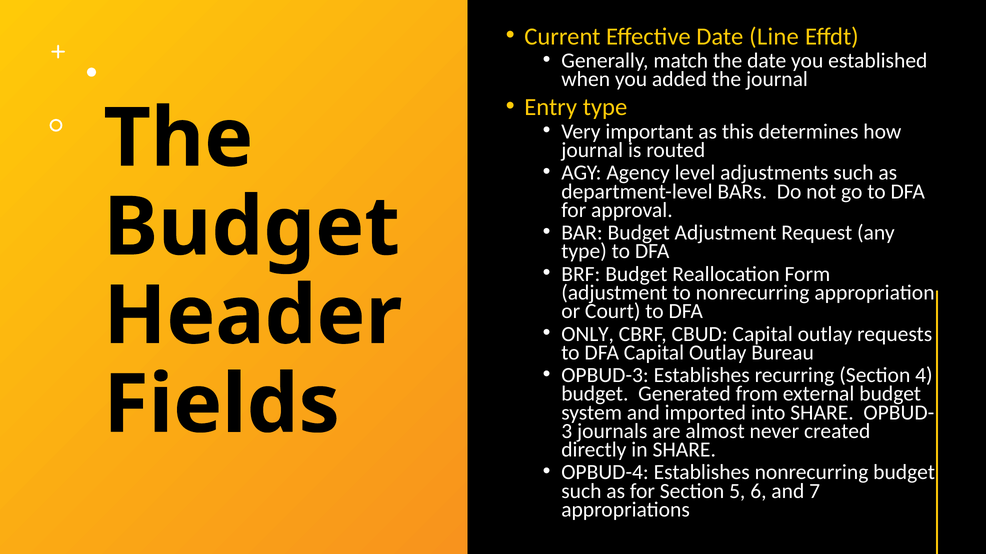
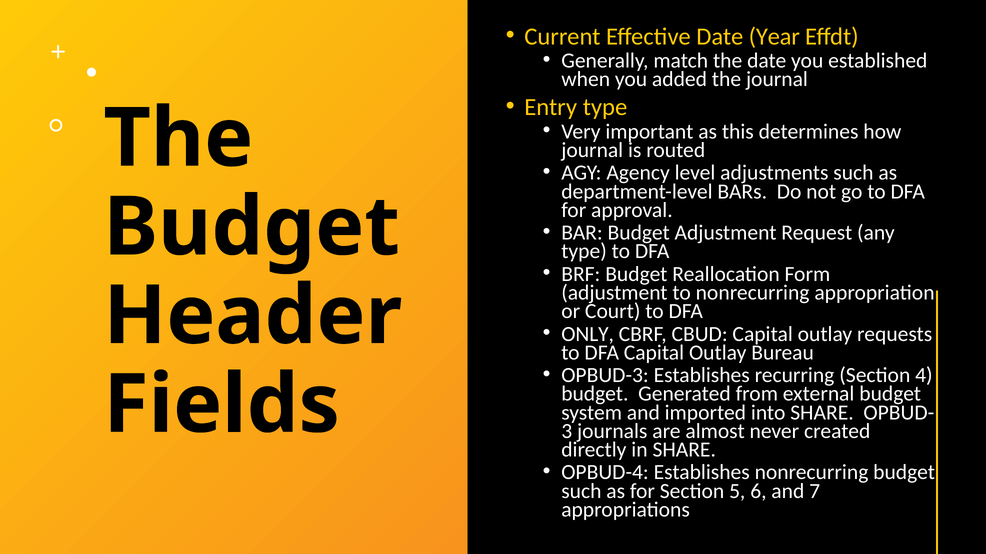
Line: Line -> Year
